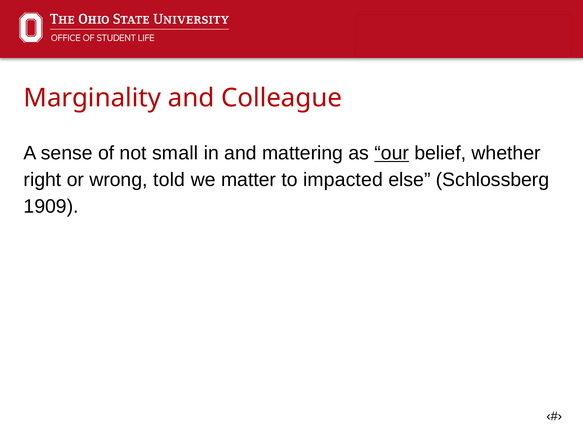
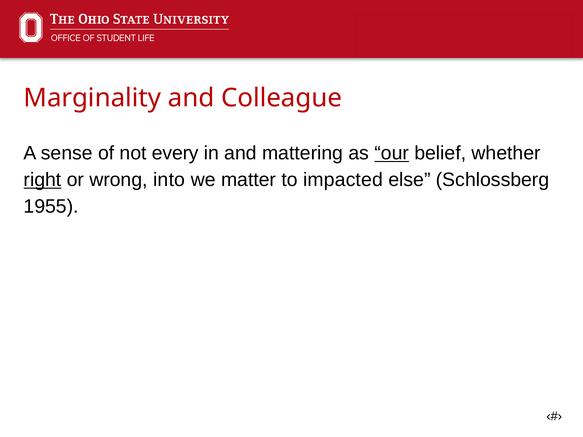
small: small -> every
right underline: none -> present
told: told -> into
1909: 1909 -> 1955
